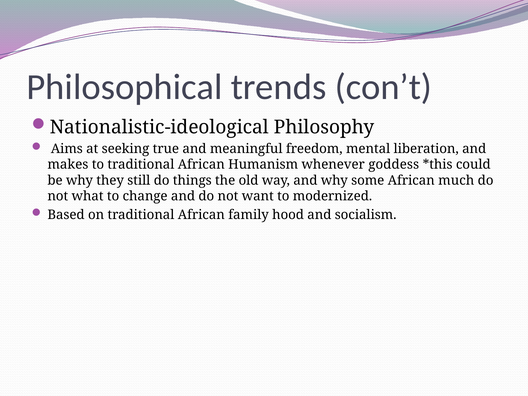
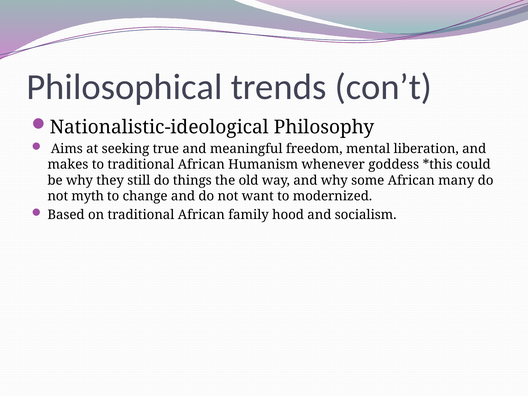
much: much -> many
what: what -> myth
